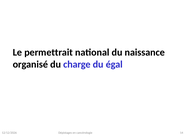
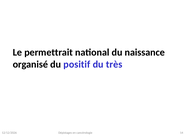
charge: charge -> positif
égal: égal -> très
